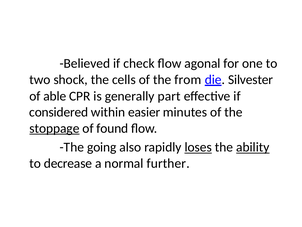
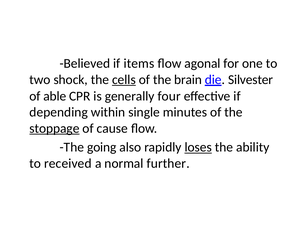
check: check -> items
cells underline: none -> present
from: from -> brain
part: part -> four
considered: considered -> depending
easier: easier -> single
found: found -> cause
ability underline: present -> none
decrease: decrease -> received
